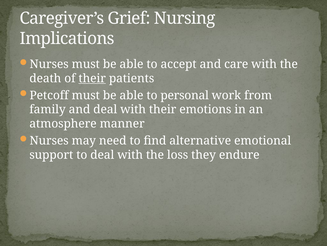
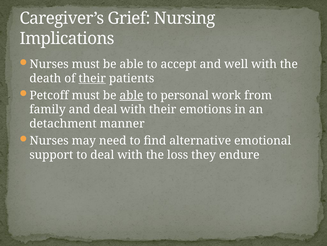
care: care -> well
able at (131, 95) underline: none -> present
atmosphere: atmosphere -> detachment
